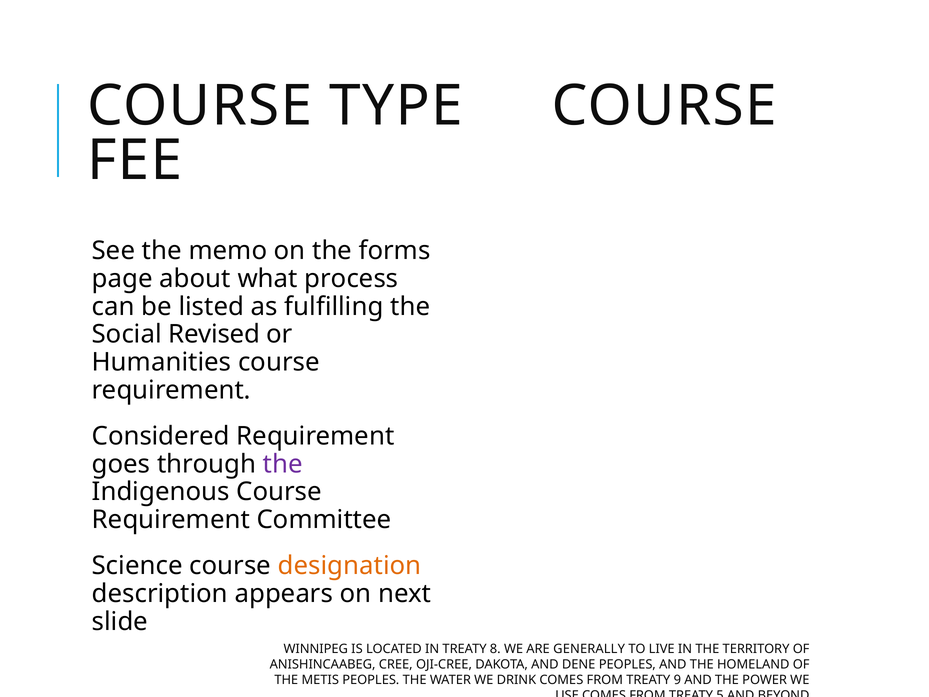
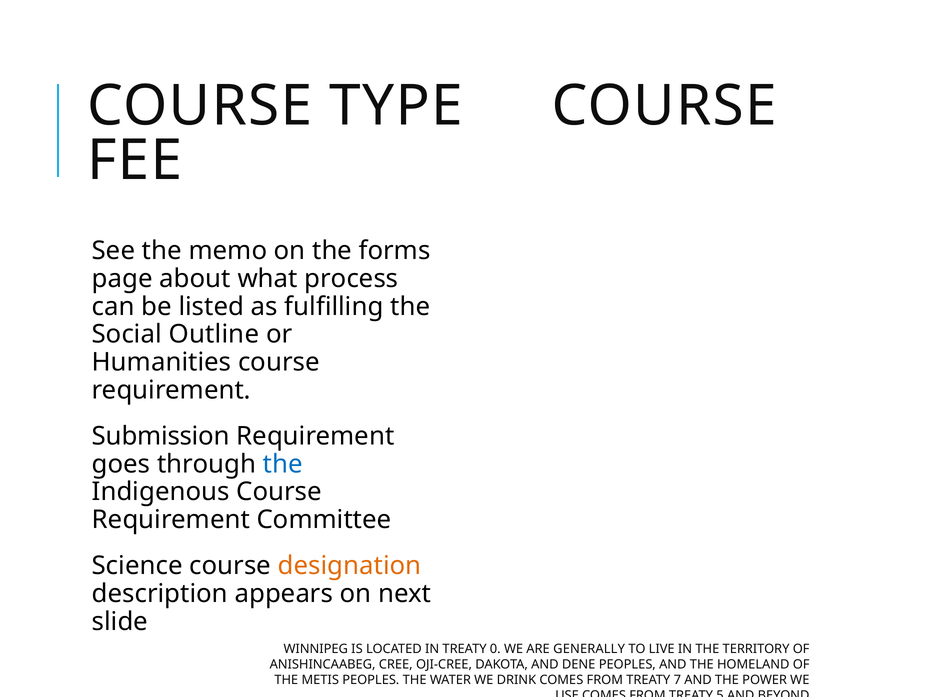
Revised: Revised -> Outline
Considered: Considered -> Submission
the at (283, 464) colour: purple -> blue
8: 8 -> 0
9: 9 -> 7
